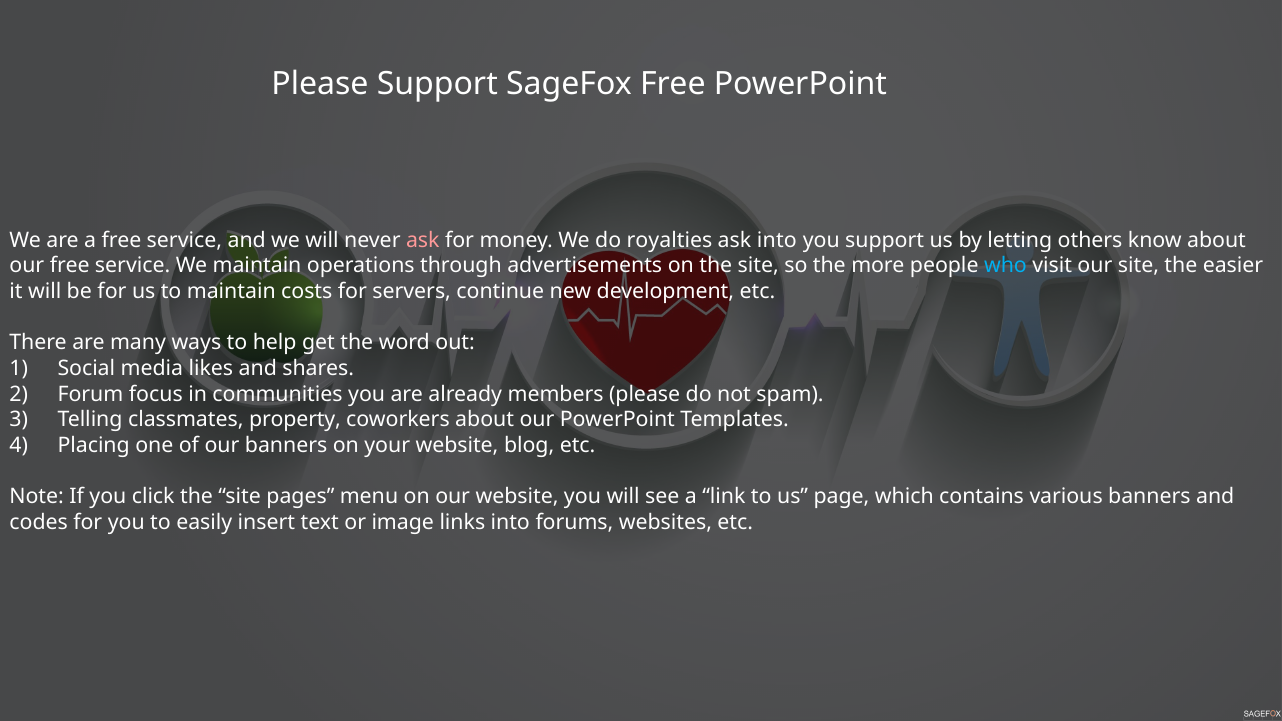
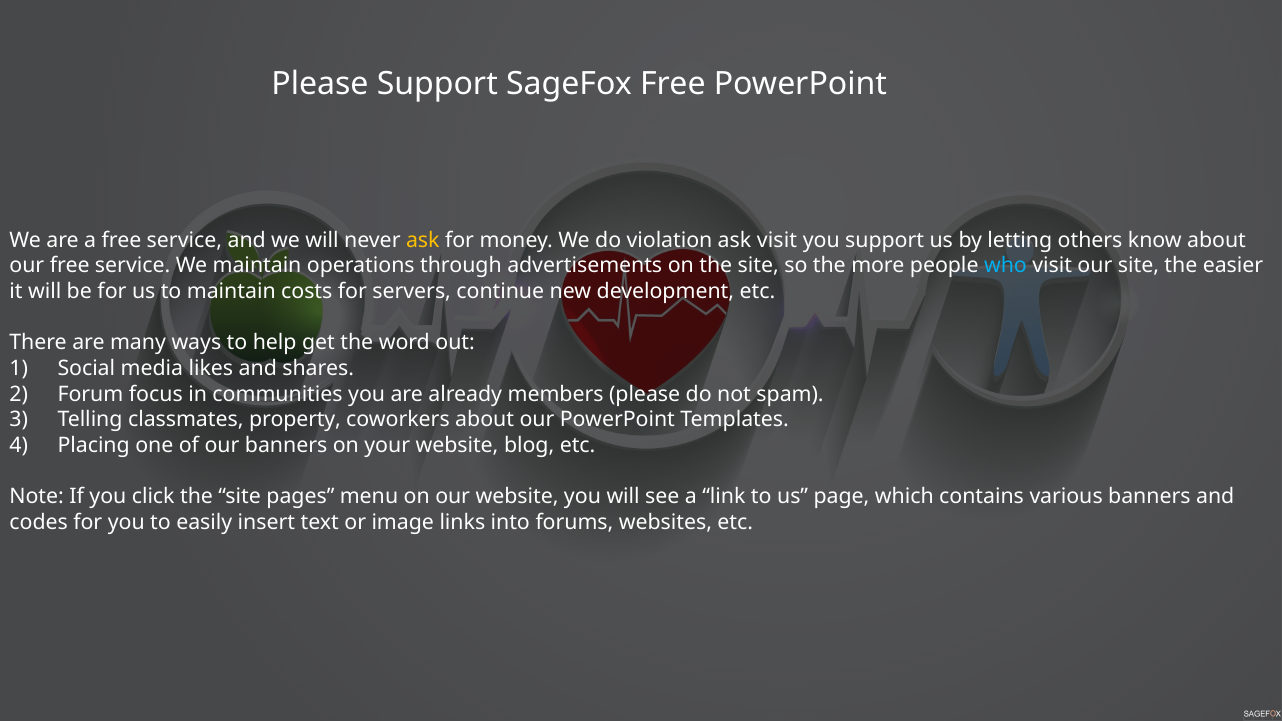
ask at (423, 240) colour: pink -> yellow
royalties: royalties -> violation
ask into: into -> visit
